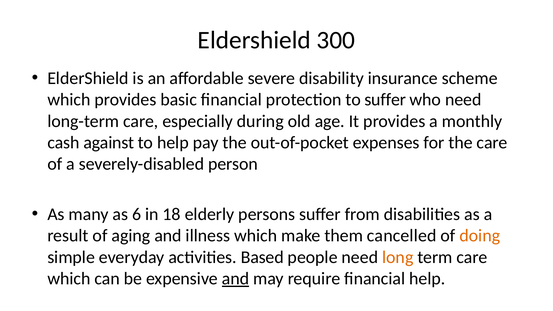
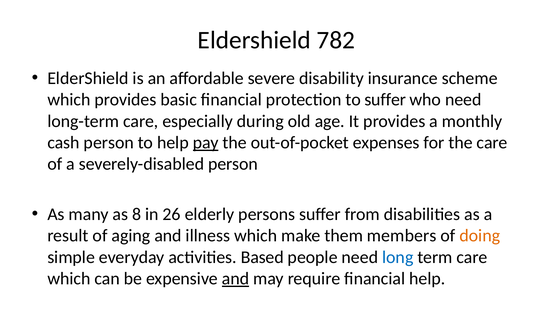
300: 300 -> 782
cash against: against -> person
pay underline: none -> present
6: 6 -> 8
18: 18 -> 26
cancelled: cancelled -> members
long colour: orange -> blue
